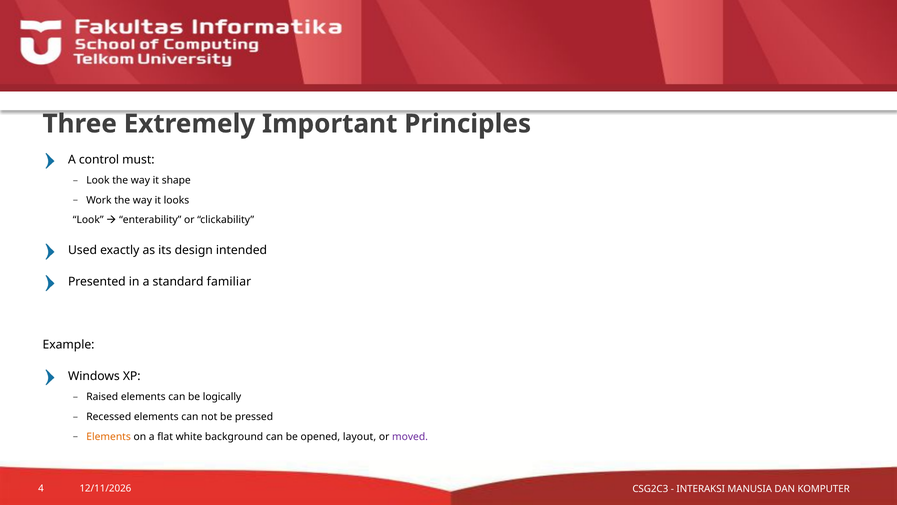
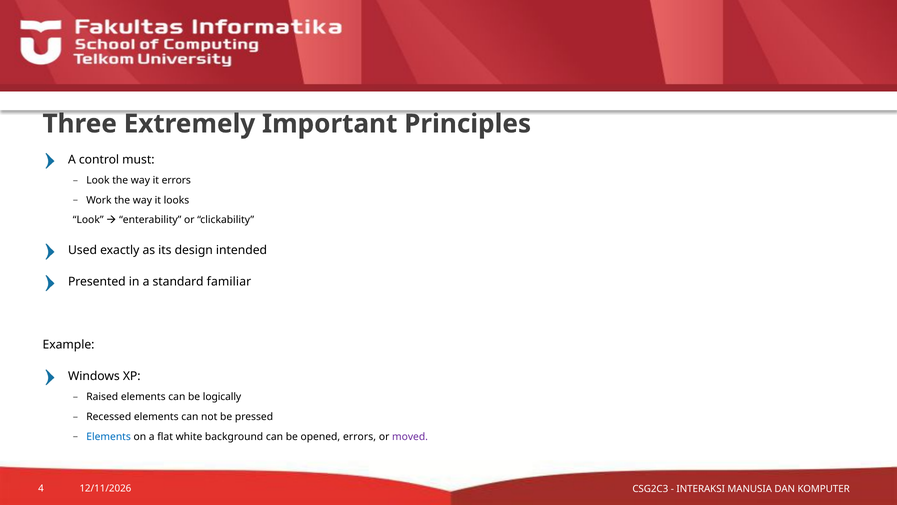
it shape: shape -> errors
Elements at (109, 436) colour: orange -> blue
opened layout: layout -> errors
